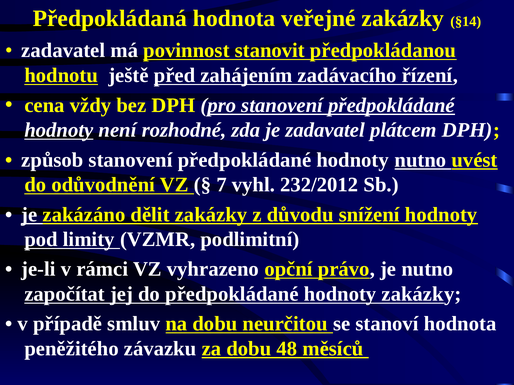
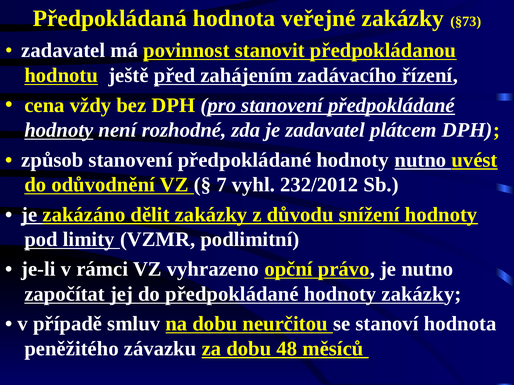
§14: §14 -> §73
